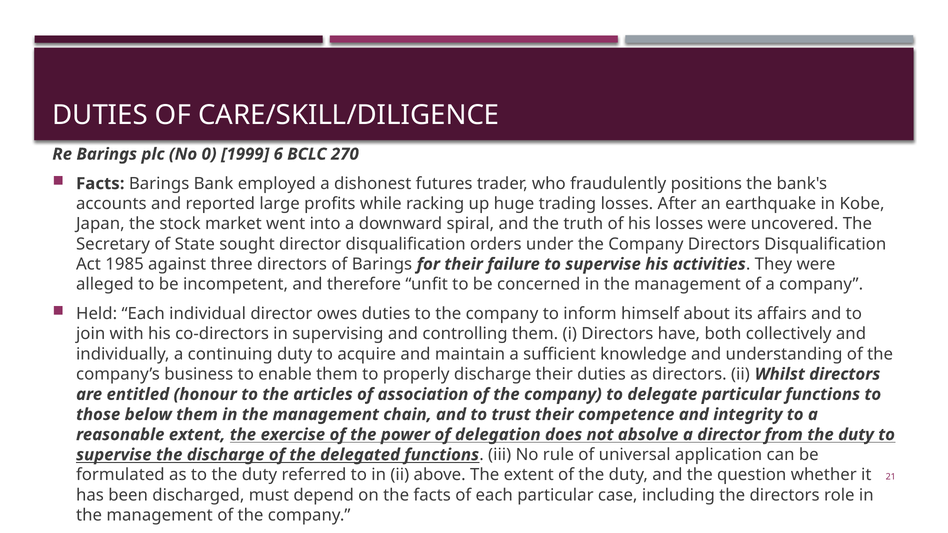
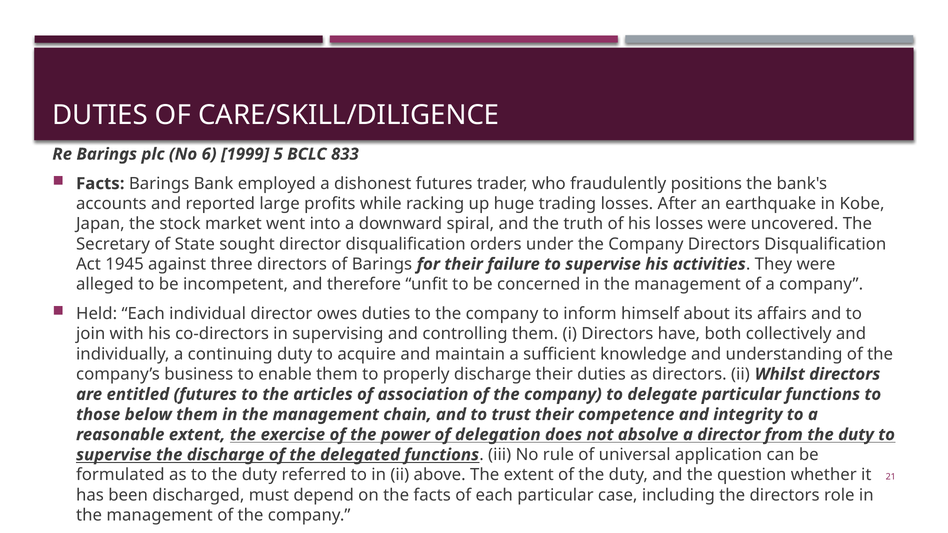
0: 0 -> 6
6: 6 -> 5
270: 270 -> 833
1985: 1985 -> 1945
entitled honour: honour -> futures
